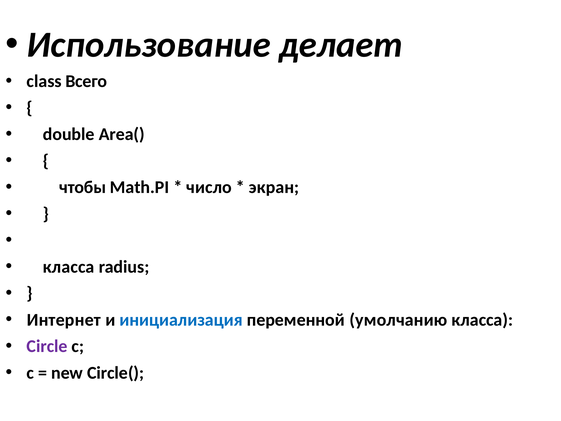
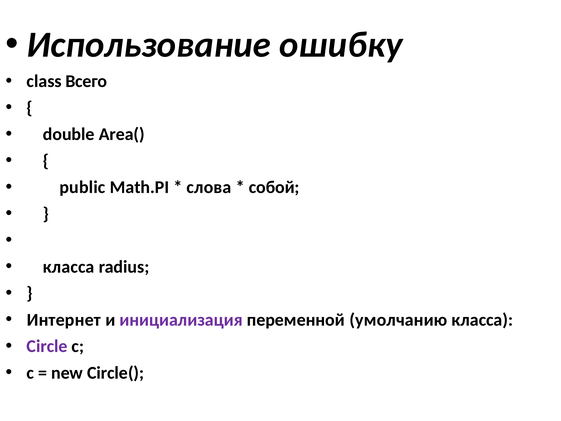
делает: делает -> ошибку
чтобы: чтобы -> public
число: число -> слова
экран: экран -> собой
инициализация colour: blue -> purple
